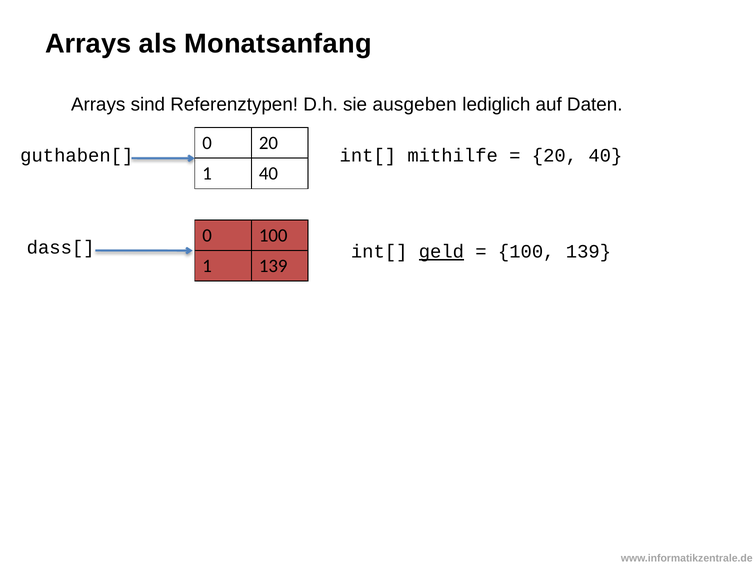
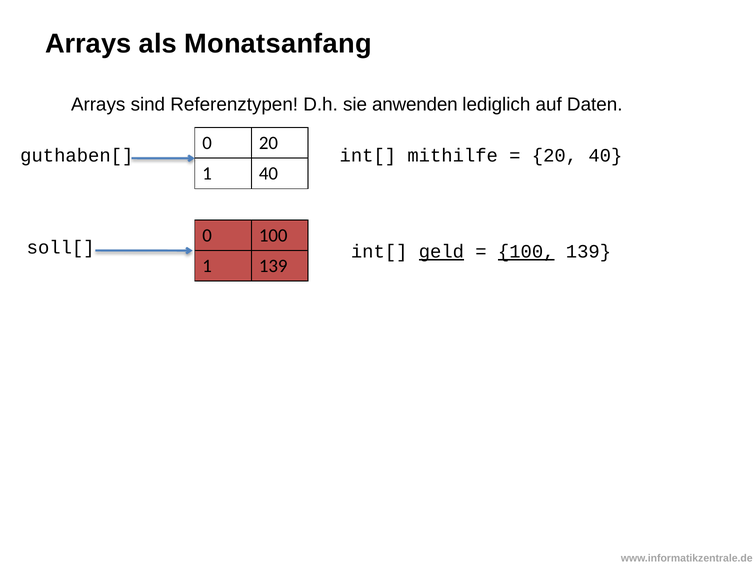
ausgeben: ausgeben -> anwenden
dass[: dass[ -> soll[
100 at (526, 251) underline: none -> present
